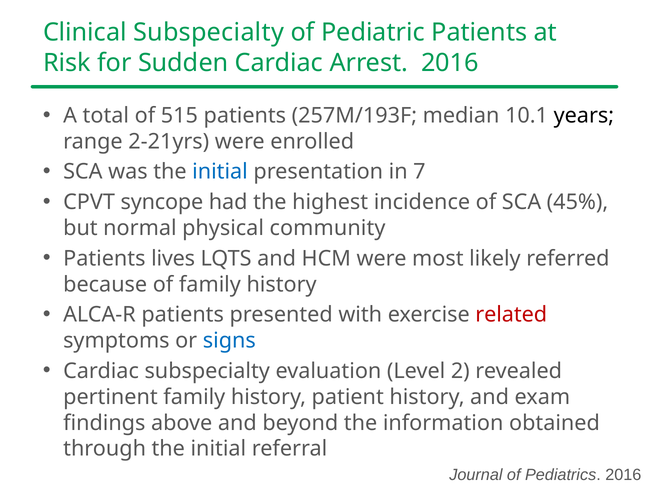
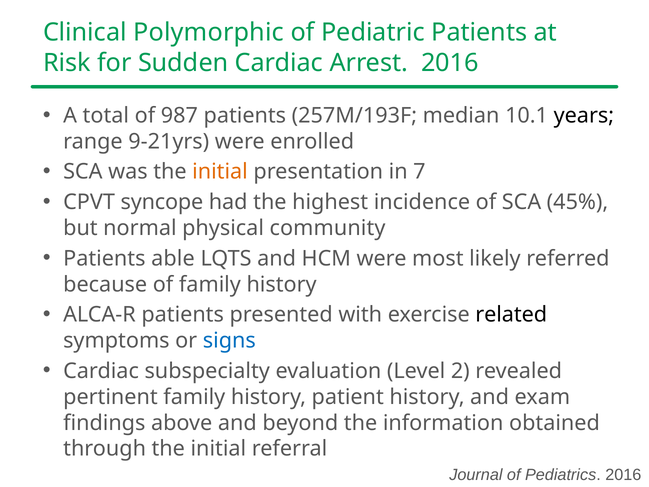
Clinical Subspecialty: Subspecialty -> Polymorphic
515: 515 -> 987
2-21yrs: 2-21yrs -> 9-21yrs
initial at (220, 172) colour: blue -> orange
lives: lives -> able
related colour: red -> black
